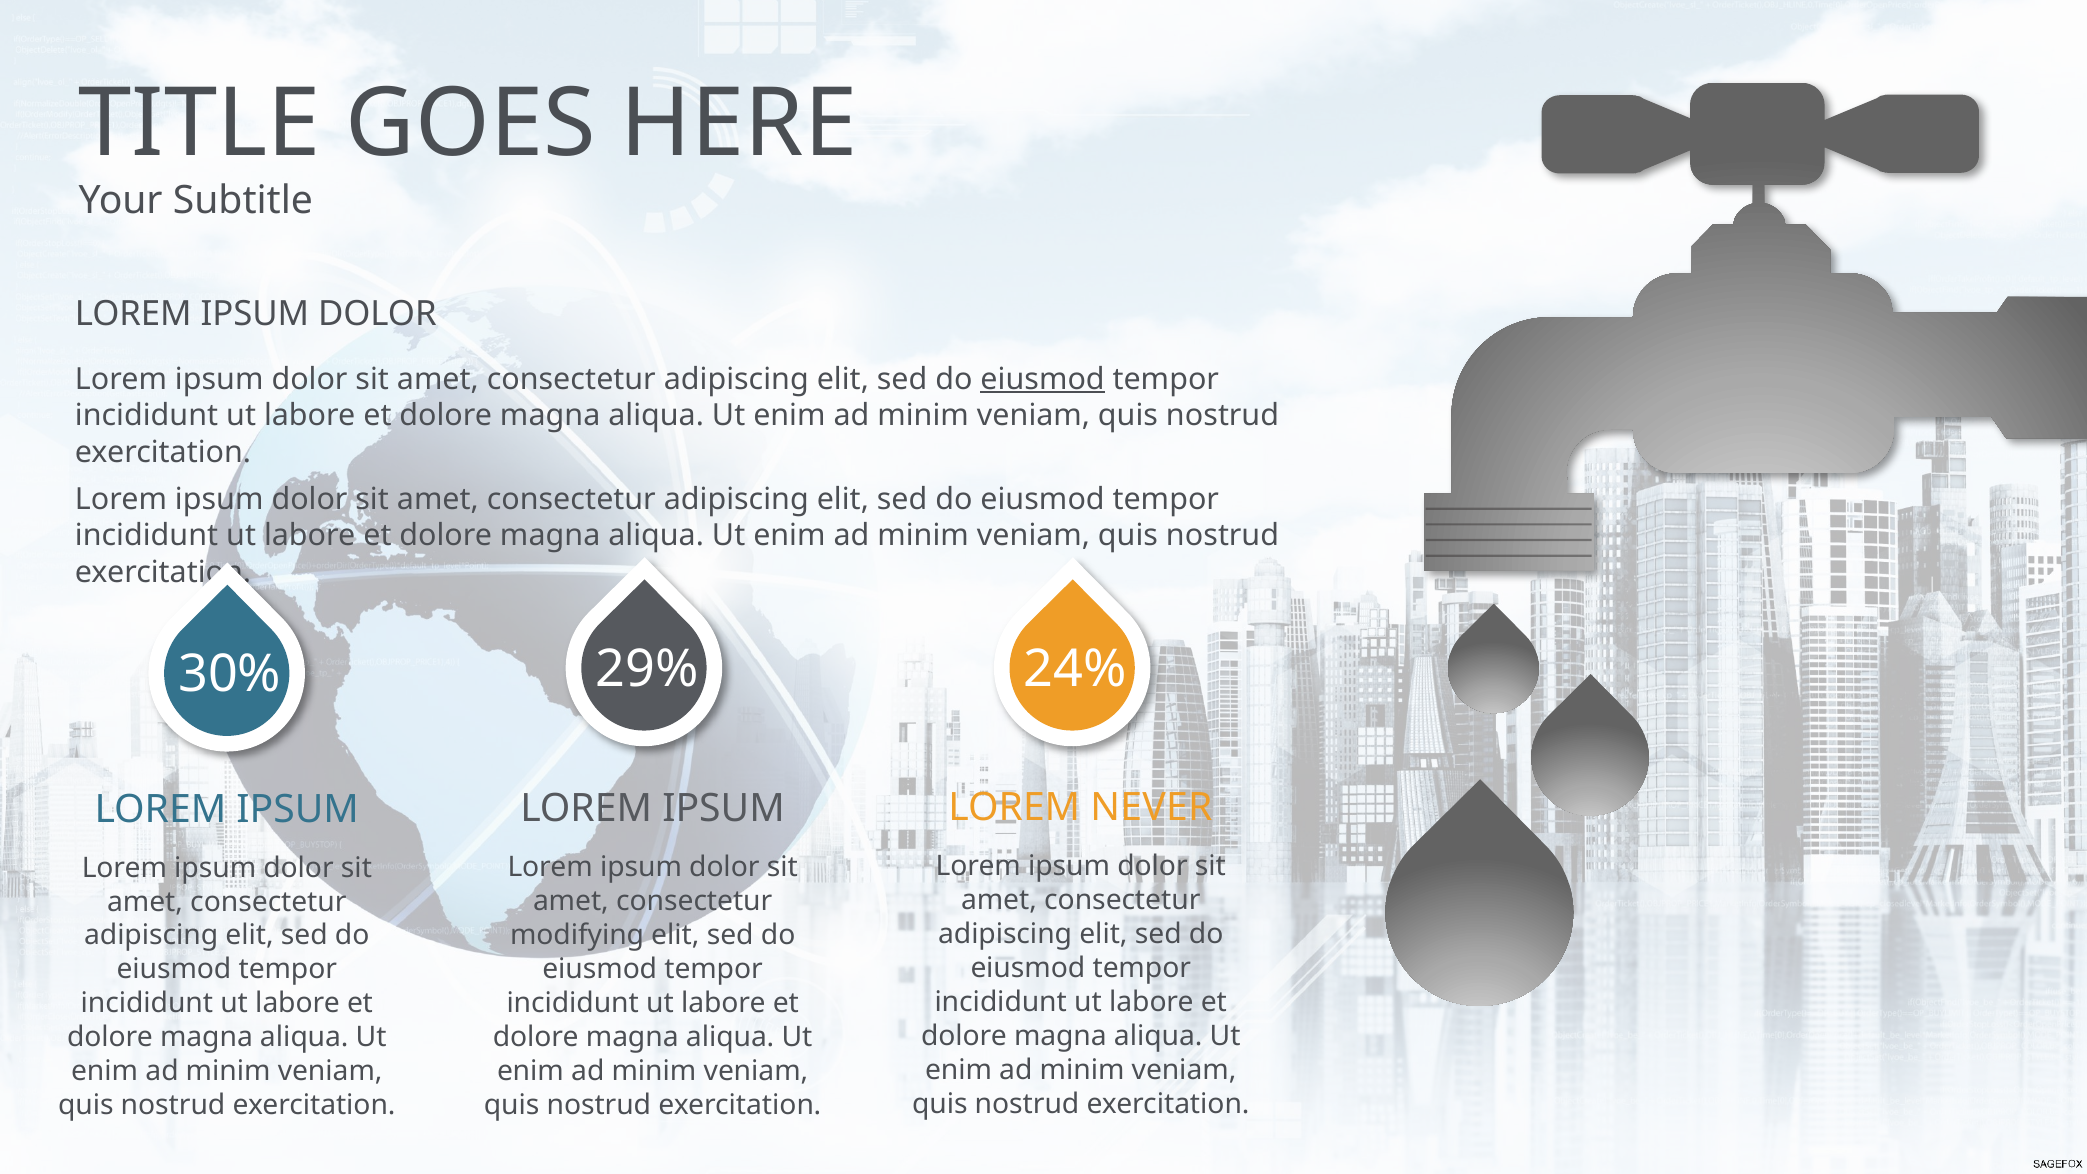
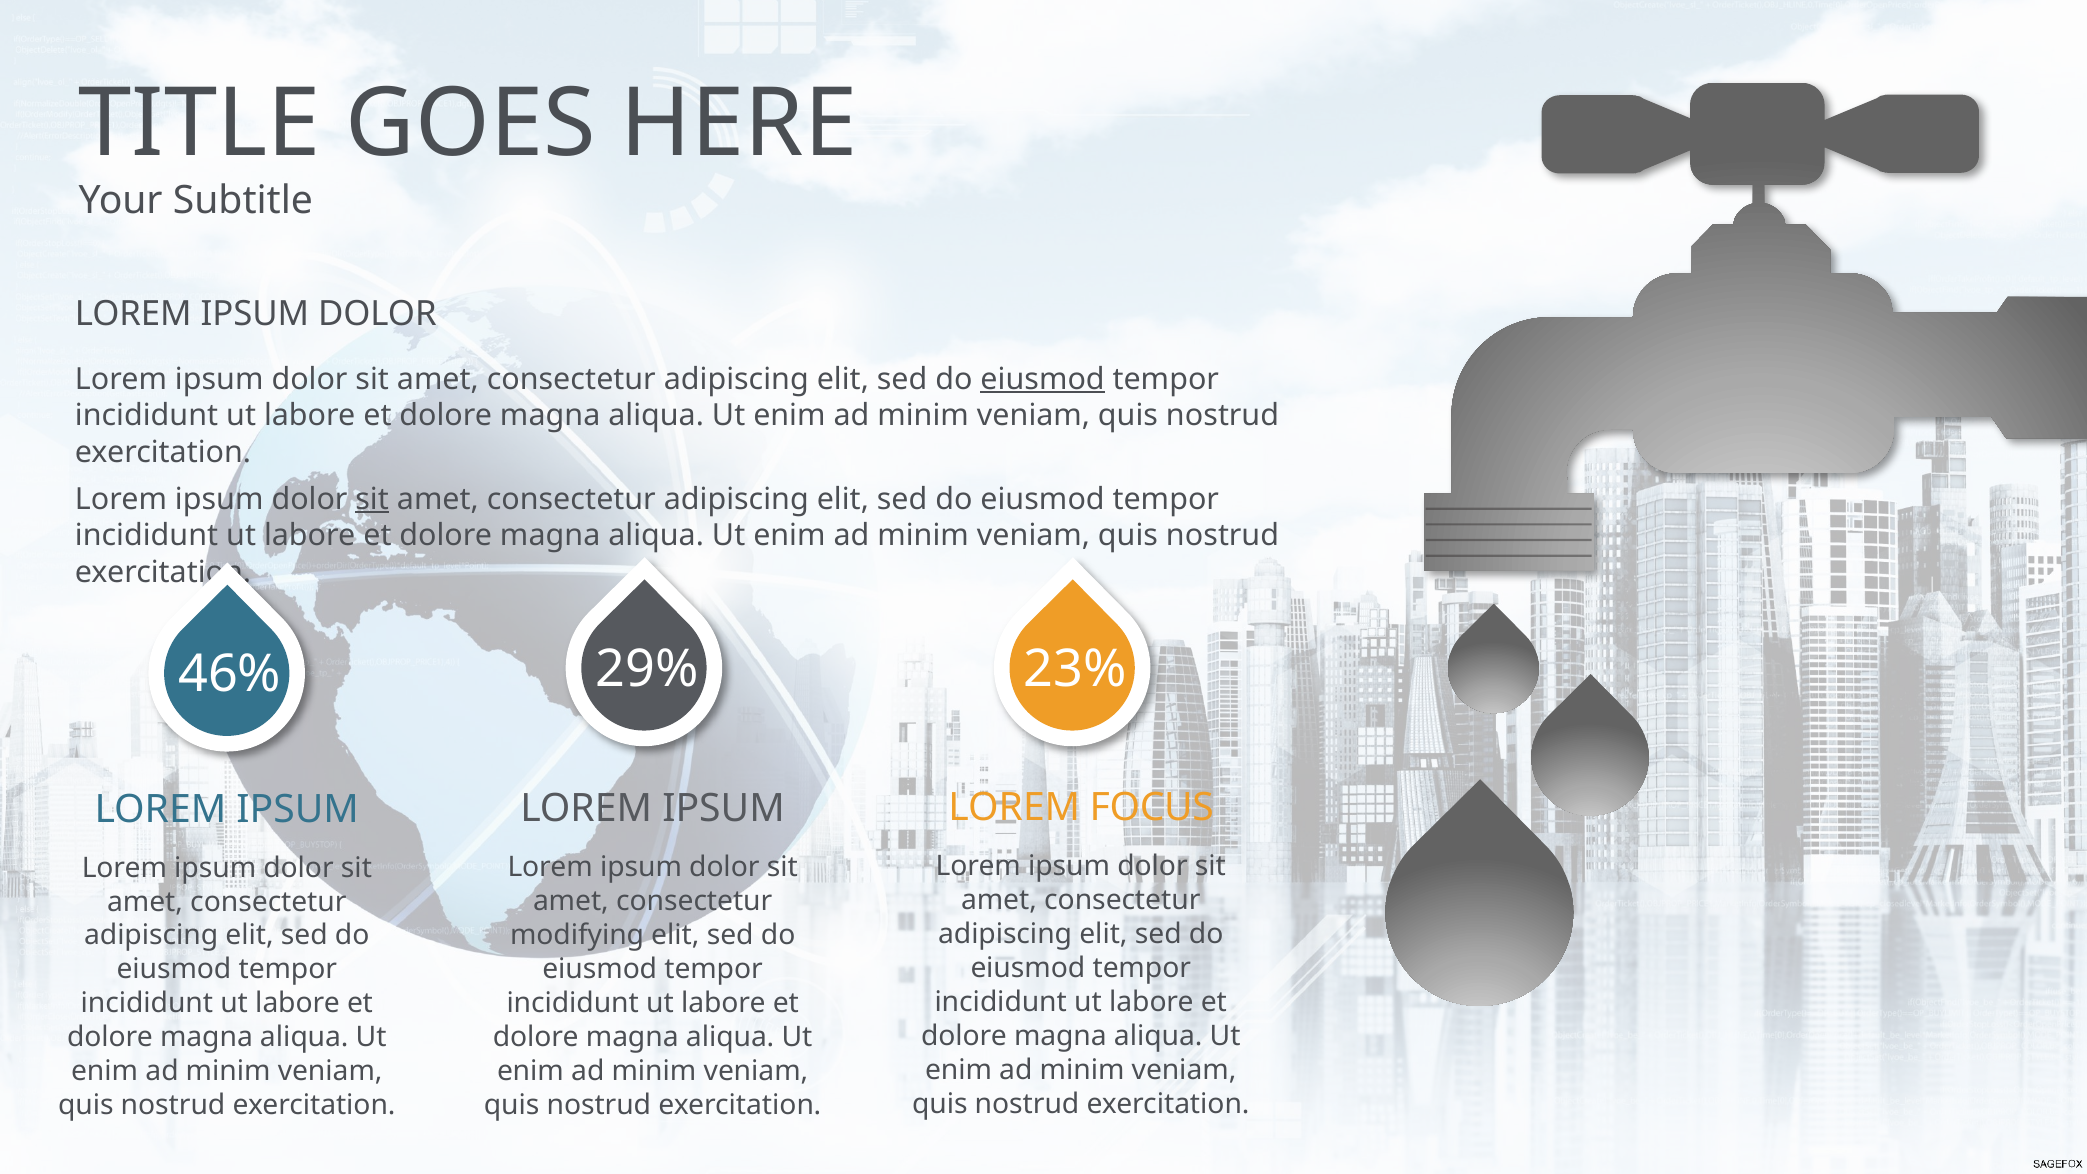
sit at (372, 499) underline: none -> present
30%: 30% -> 46%
24%: 24% -> 23%
NEVER: NEVER -> FOCUS
